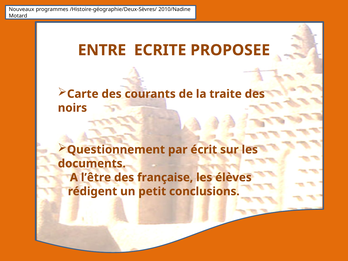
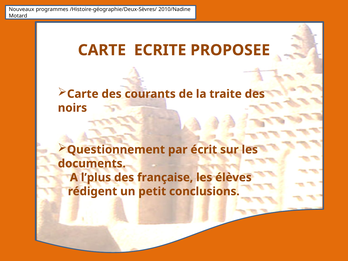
ENTRE at (102, 50): ENTRE -> CARTE
l’être: l’être -> l’plus
